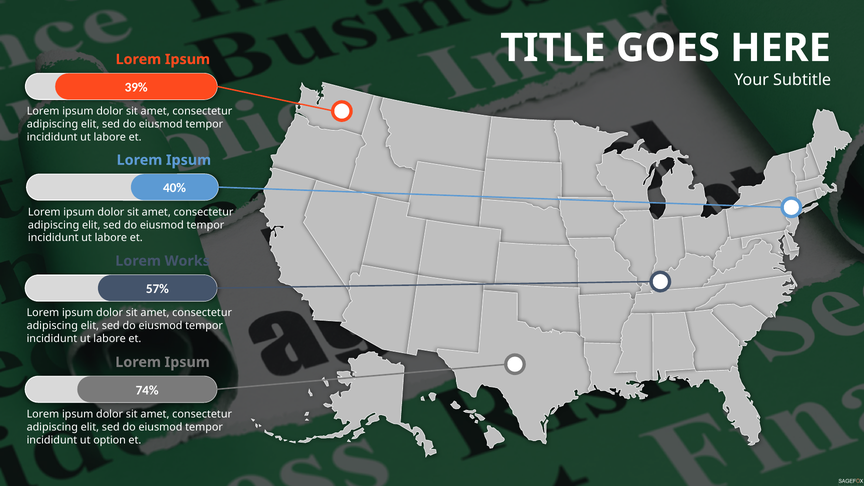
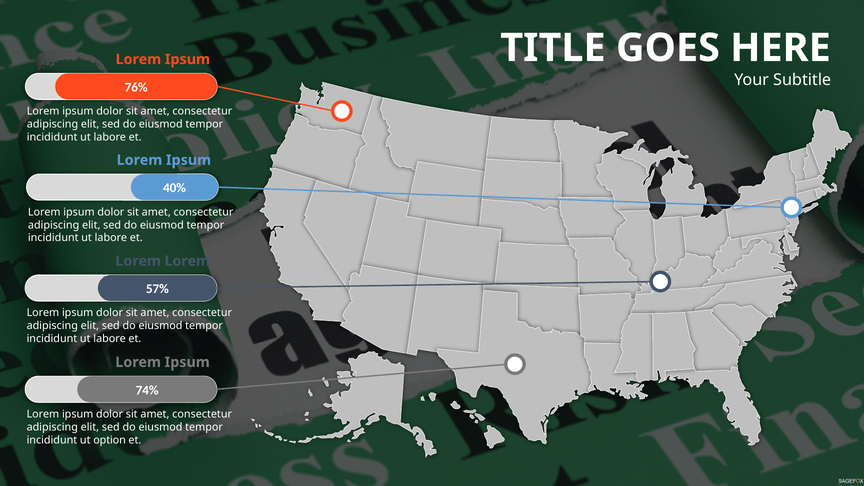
39%: 39% -> 76%
Works at (187, 261): Works -> Lorem
